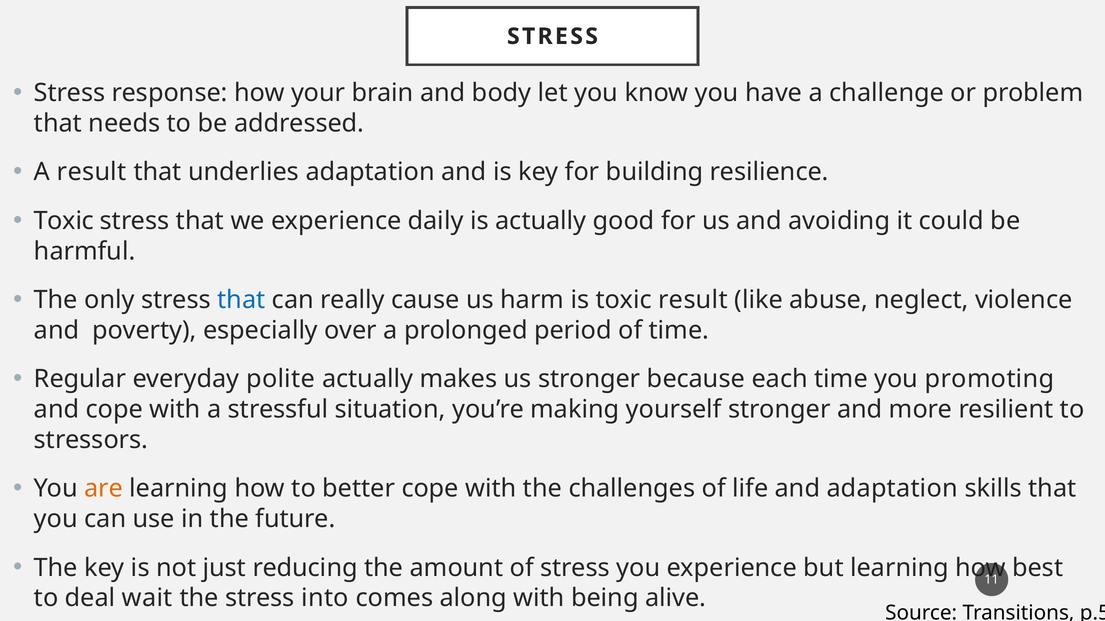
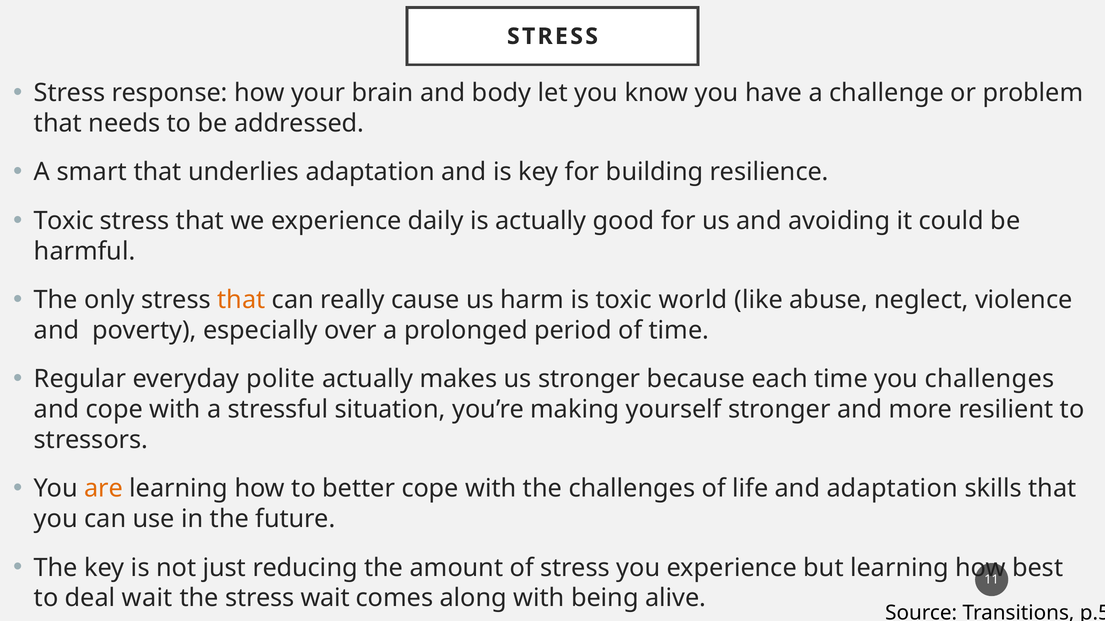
A result: result -> smart
that at (241, 300) colour: blue -> orange
toxic result: result -> world
you promoting: promoting -> challenges
stress into: into -> wait
